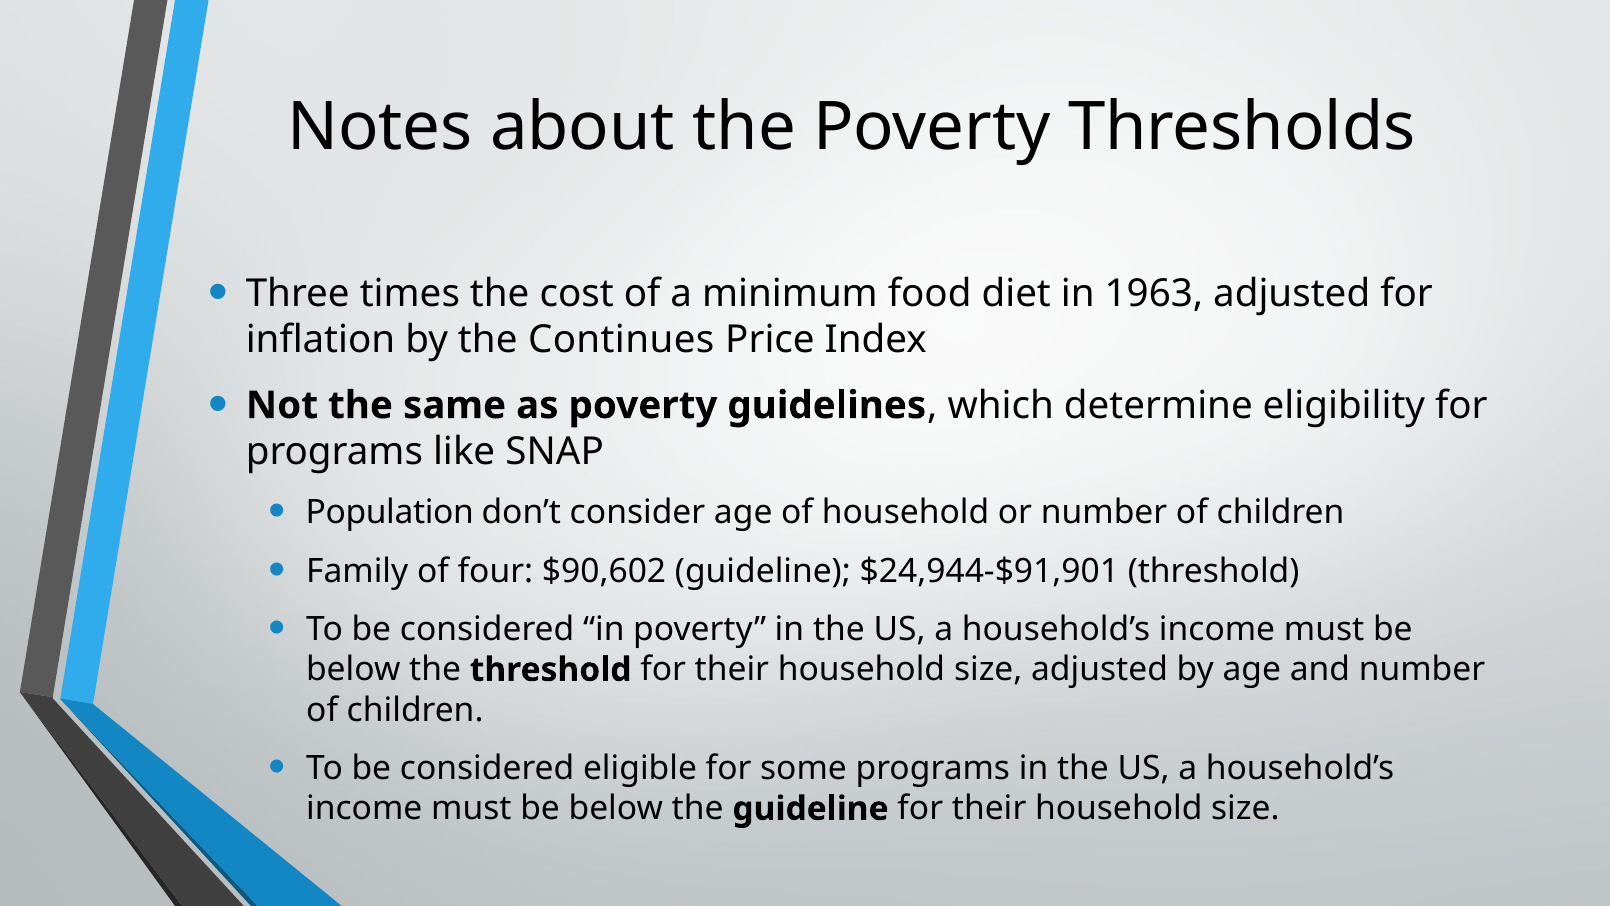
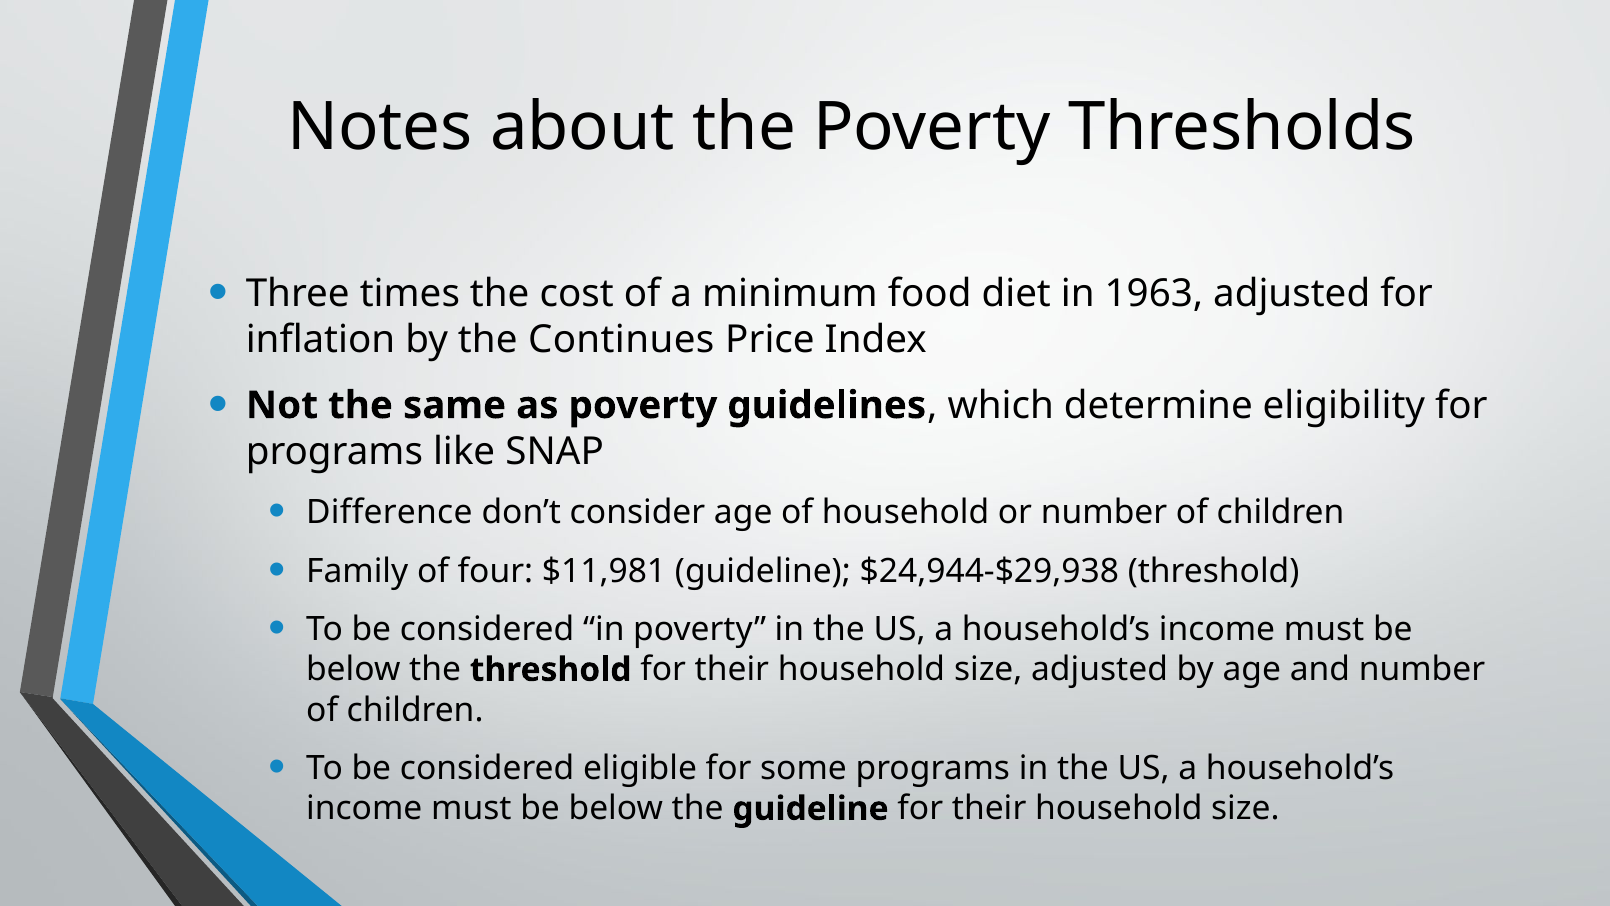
Population: Population -> Difference
$90,602: $90,602 -> $11,981
$24,944-$91,901: $24,944-$91,901 -> $24,944-$29,938
